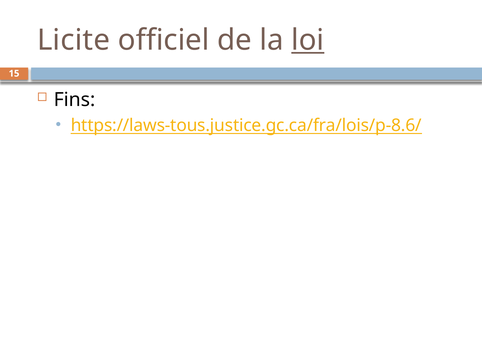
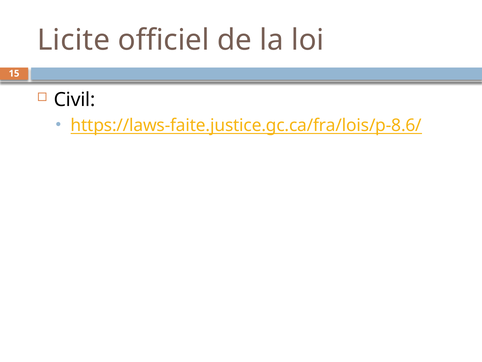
loi underline: present -> none
Fins: Fins -> Civil
https://laws-tous.justice.gc.ca/fra/lois/p-8.6/: https://laws-tous.justice.gc.ca/fra/lois/p-8.6/ -> https://laws-faite.justice.gc.ca/fra/lois/p-8.6/
